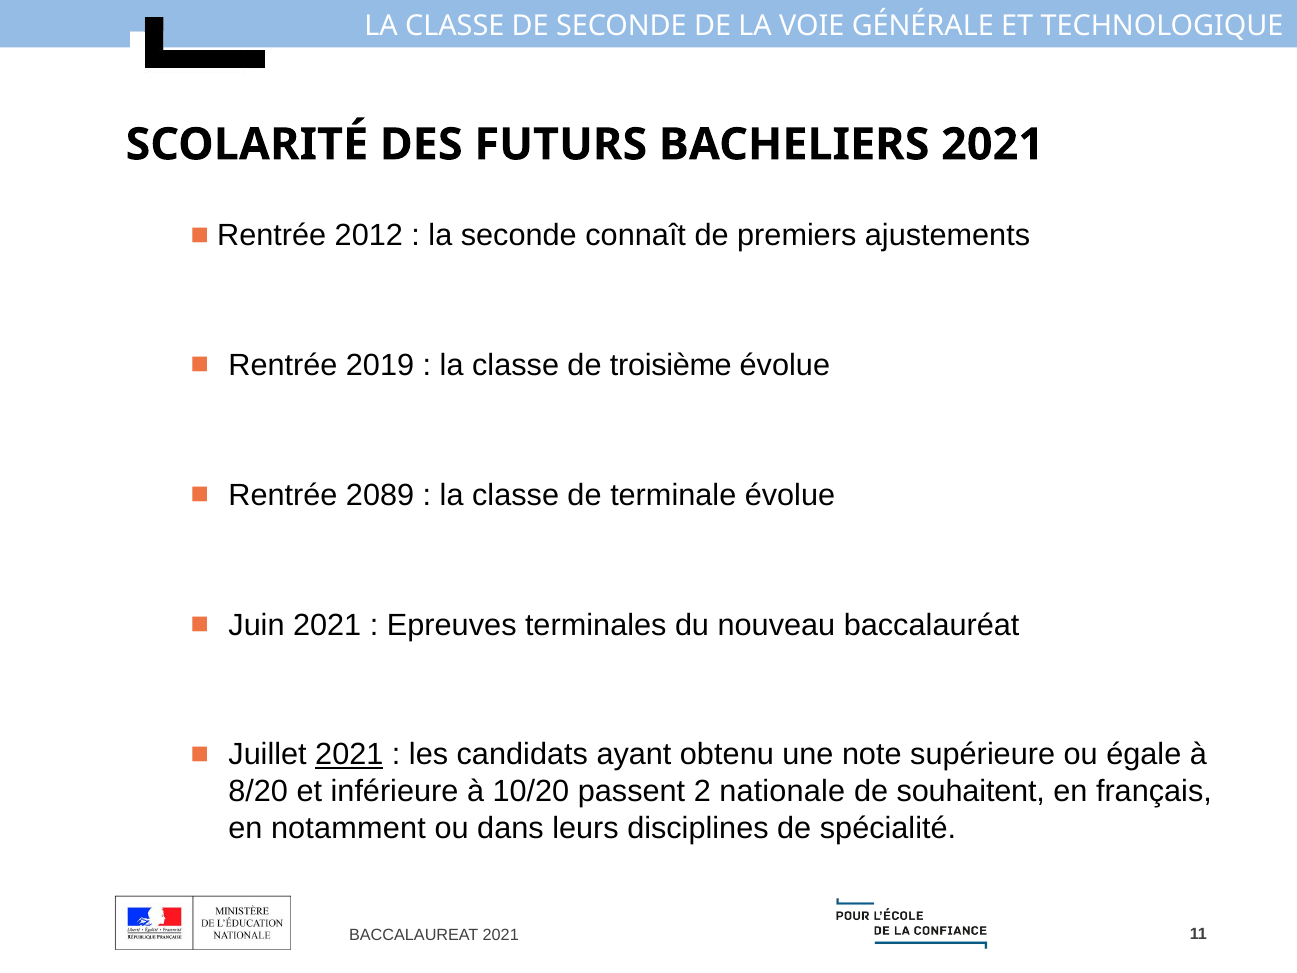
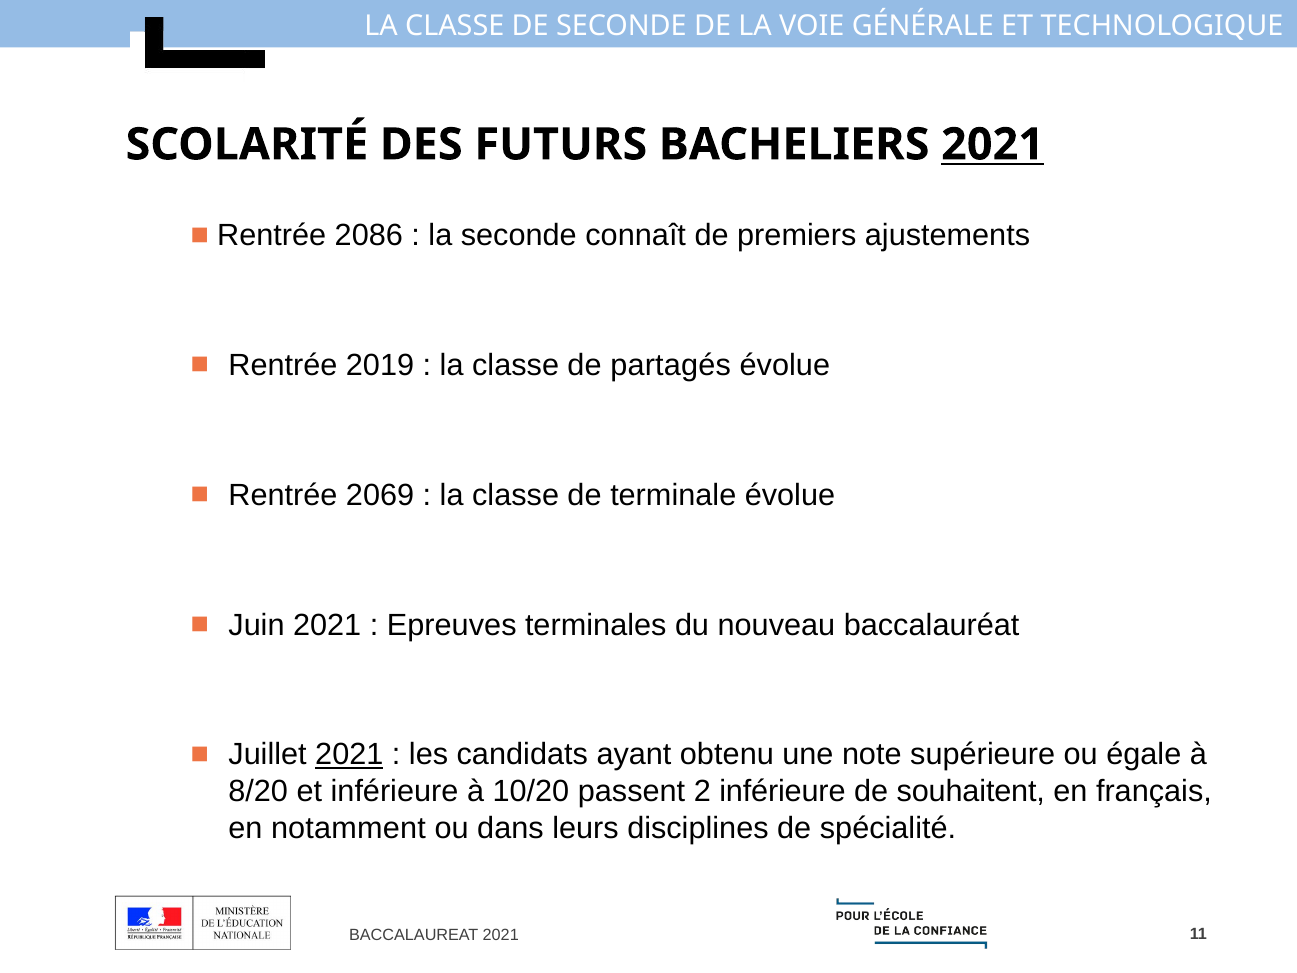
2021 at (993, 145) underline: none -> present
2012: 2012 -> 2086
troisième: troisième -> partagés
2089: 2089 -> 2069
2 nationale: nationale -> inférieure
